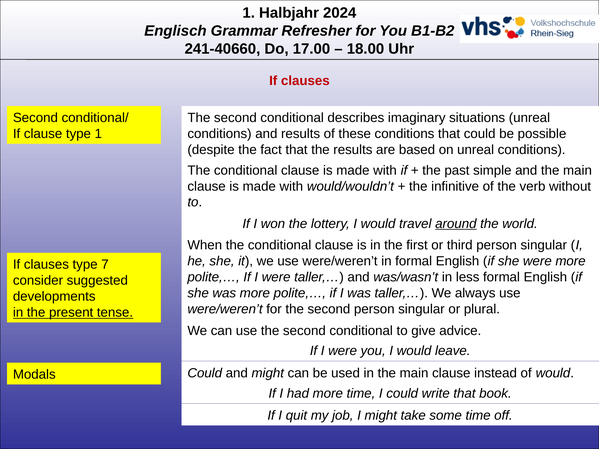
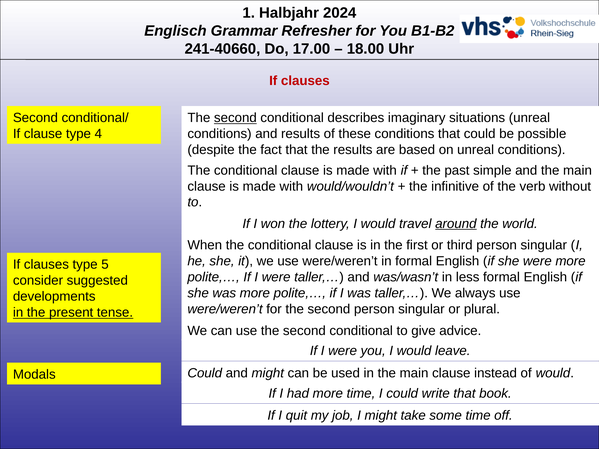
second at (235, 118) underline: none -> present
type 1: 1 -> 4
7: 7 -> 5
